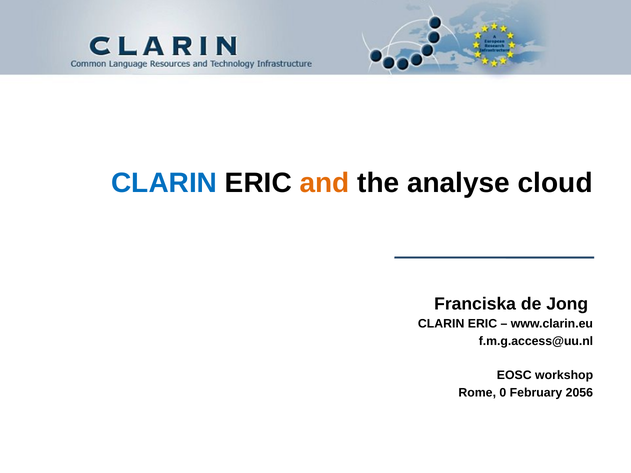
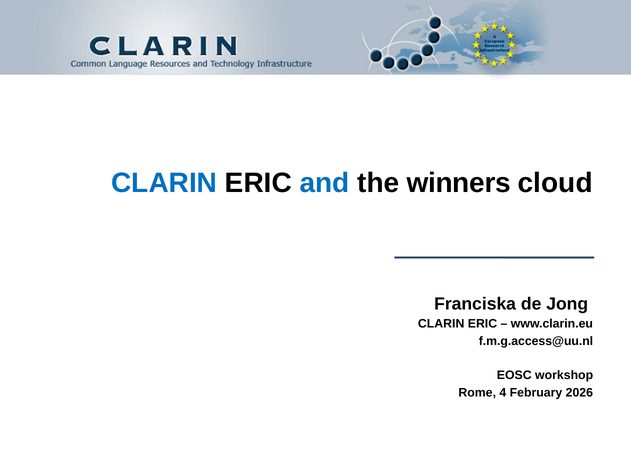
and colour: orange -> blue
analyse: analyse -> winners
0: 0 -> 4
2056: 2056 -> 2026
